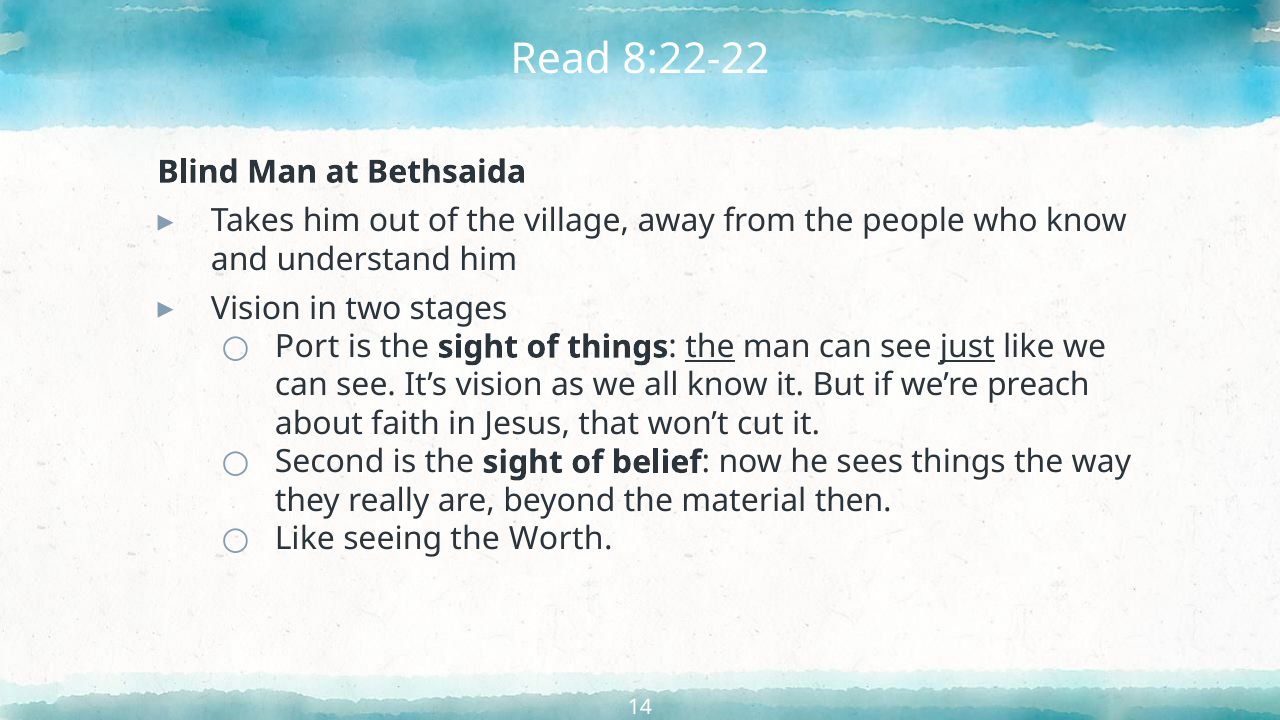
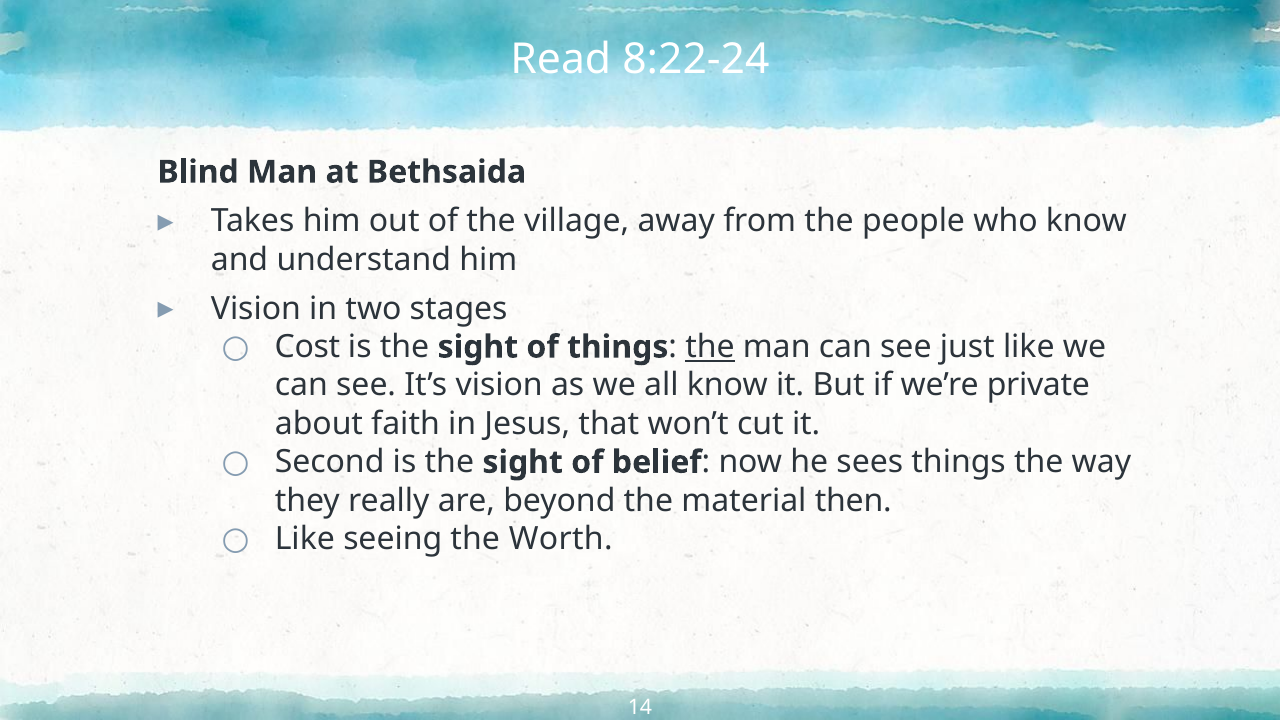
8:22-22: 8:22-22 -> 8:22-24
Port: Port -> Cost
just underline: present -> none
preach: preach -> private
